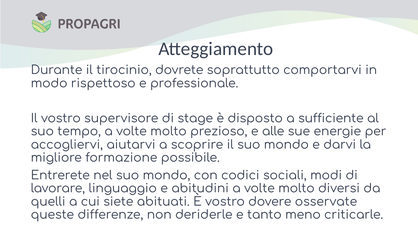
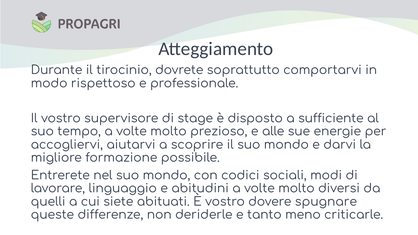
osservate: osservate -> spugnare
